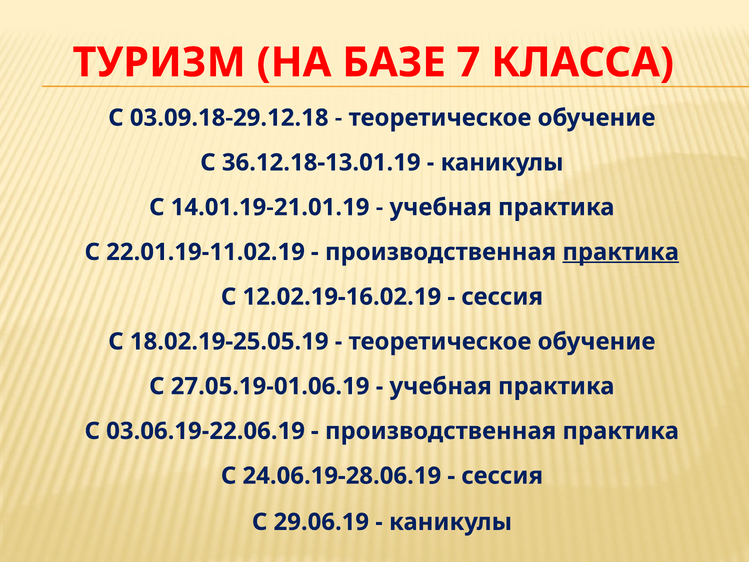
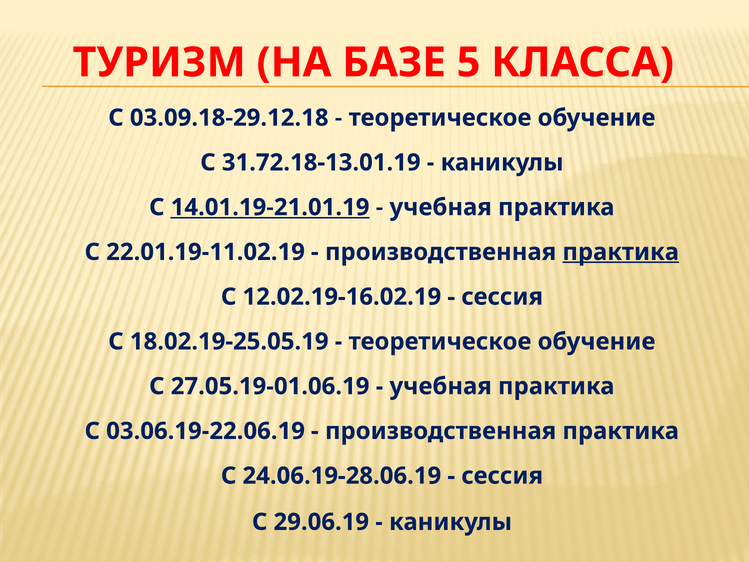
7: 7 -> 5
36.12.18-13.01.19: 36.12.18-13.01.19 -> 31.72.18-13.01.19
14.01.19-21.01.19 underline: none -> present
